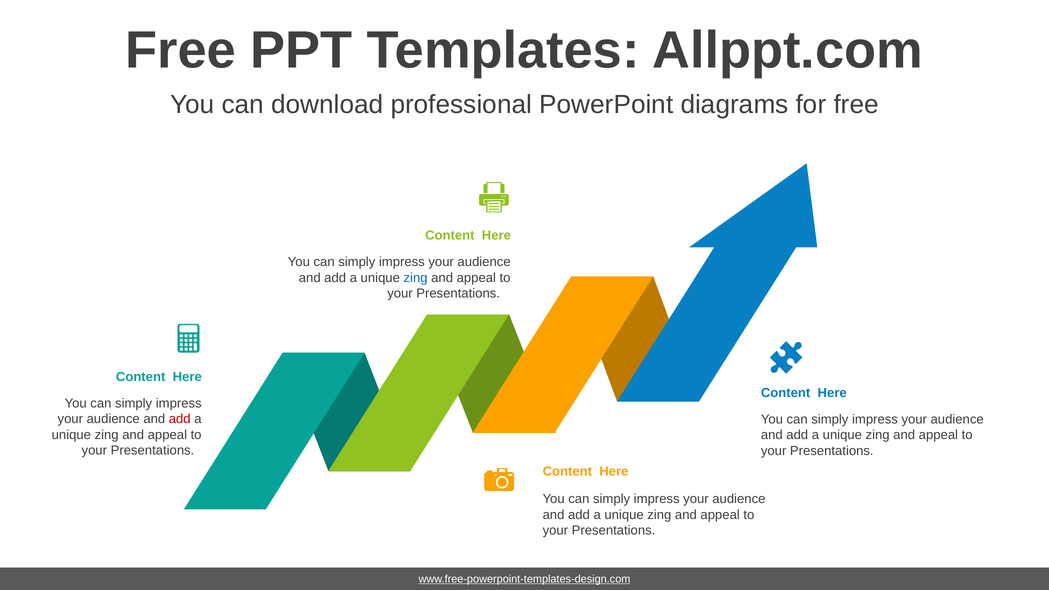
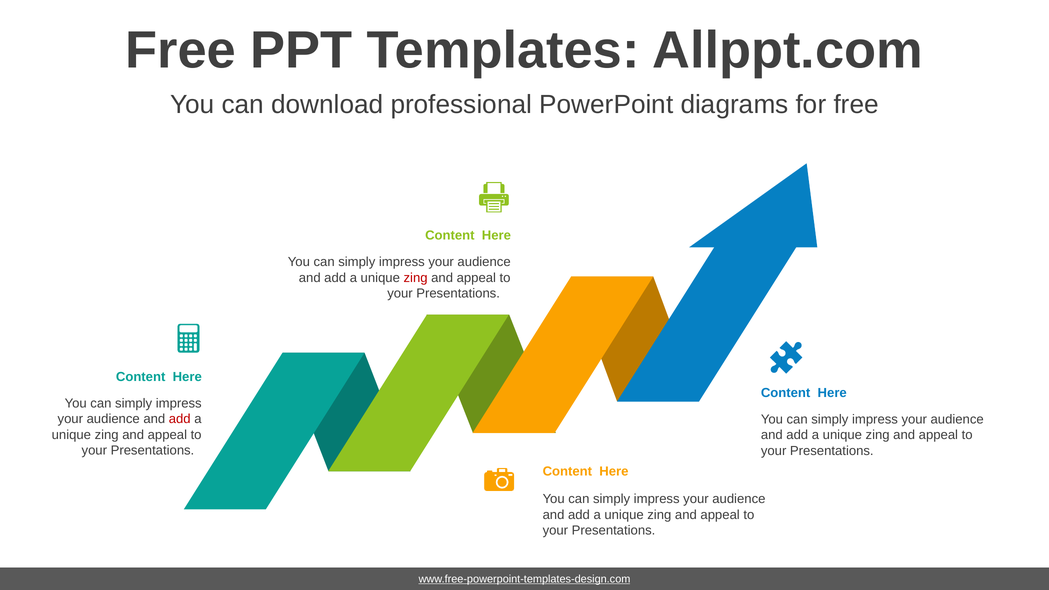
zing at (416, 278) colour: blue -> red
